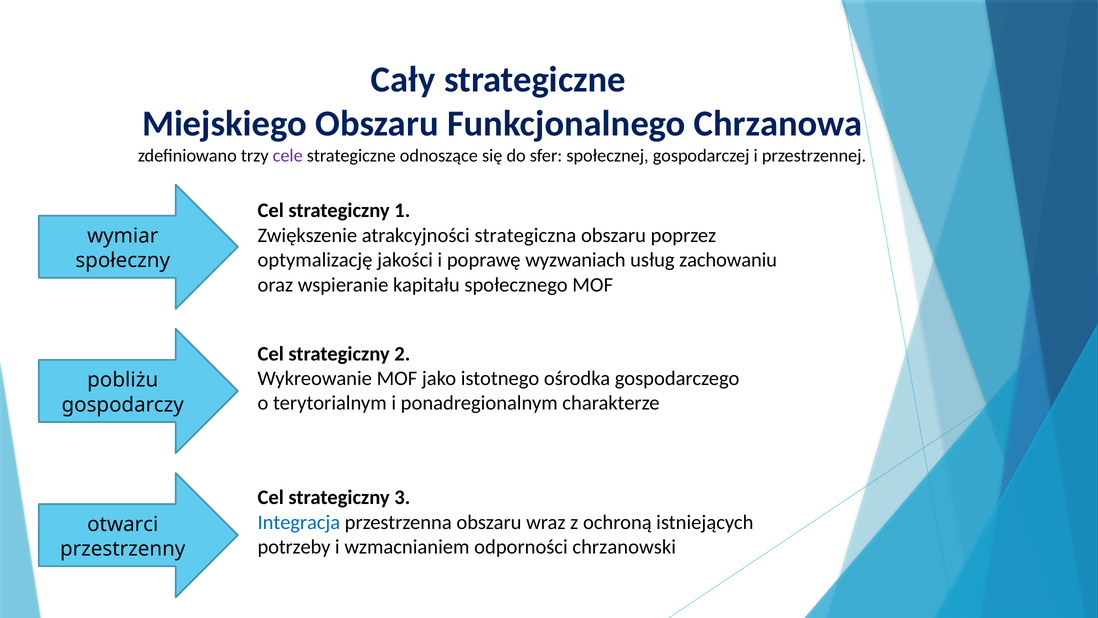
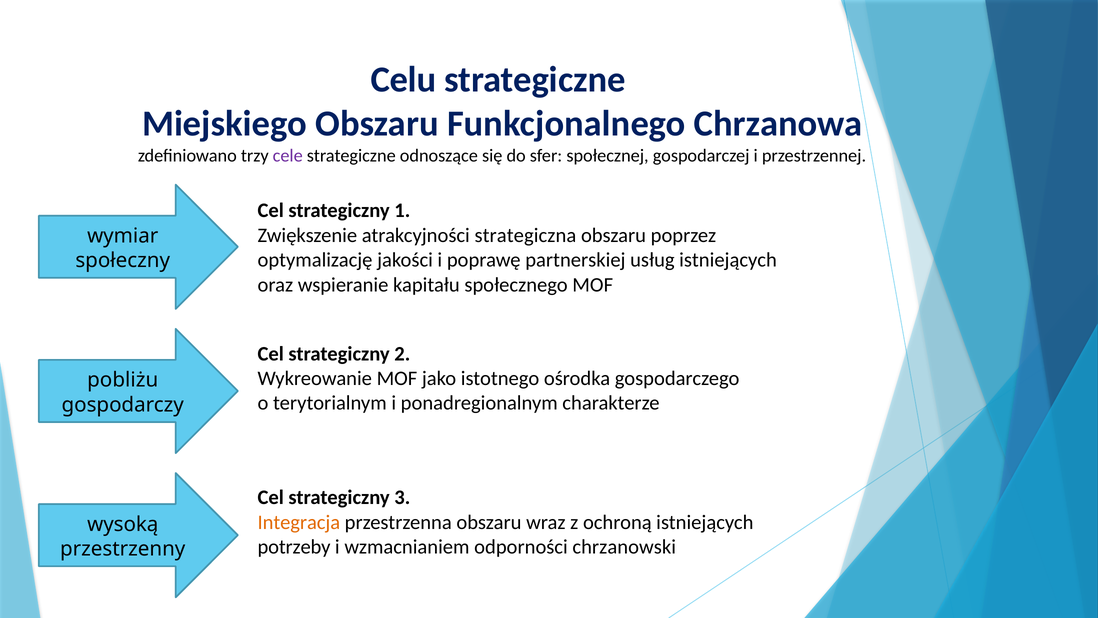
Cały: Cały -> Celu
wyzwaniach: wyzwaniach -> partnerskiej
usług zachowaniu: zachowaniu -> istniejących
Integracja colour: blue -> orange
otwarci: otwarci -> wysoką
